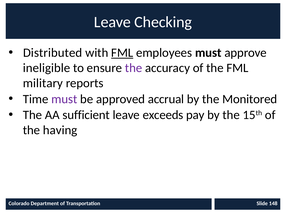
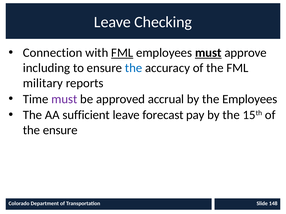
Distributed: Distributed -> Connection
must at (208, 53) underline: none -> present
ineligible: ineligible -> including
the at (134, 68) colour: purple -> blue
the Monitored: Monitored -> Employees
exceeds: exceeds -> forecast
the having: having -> ensure
